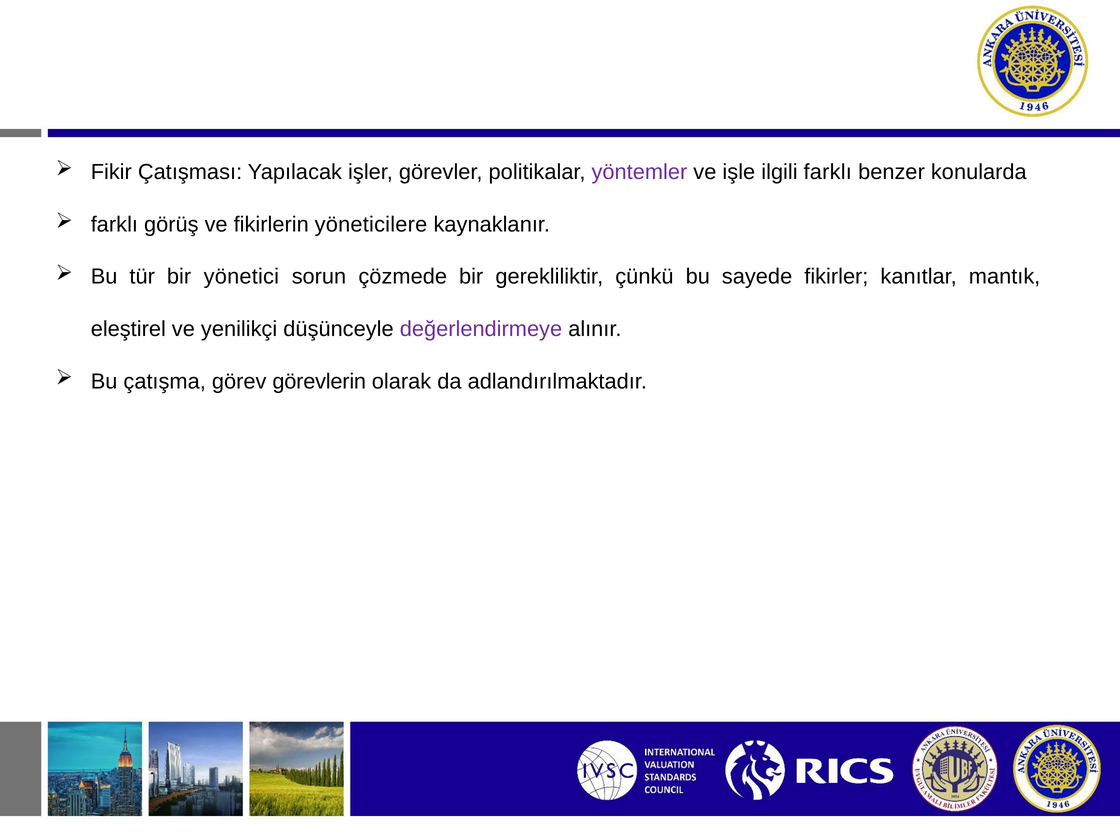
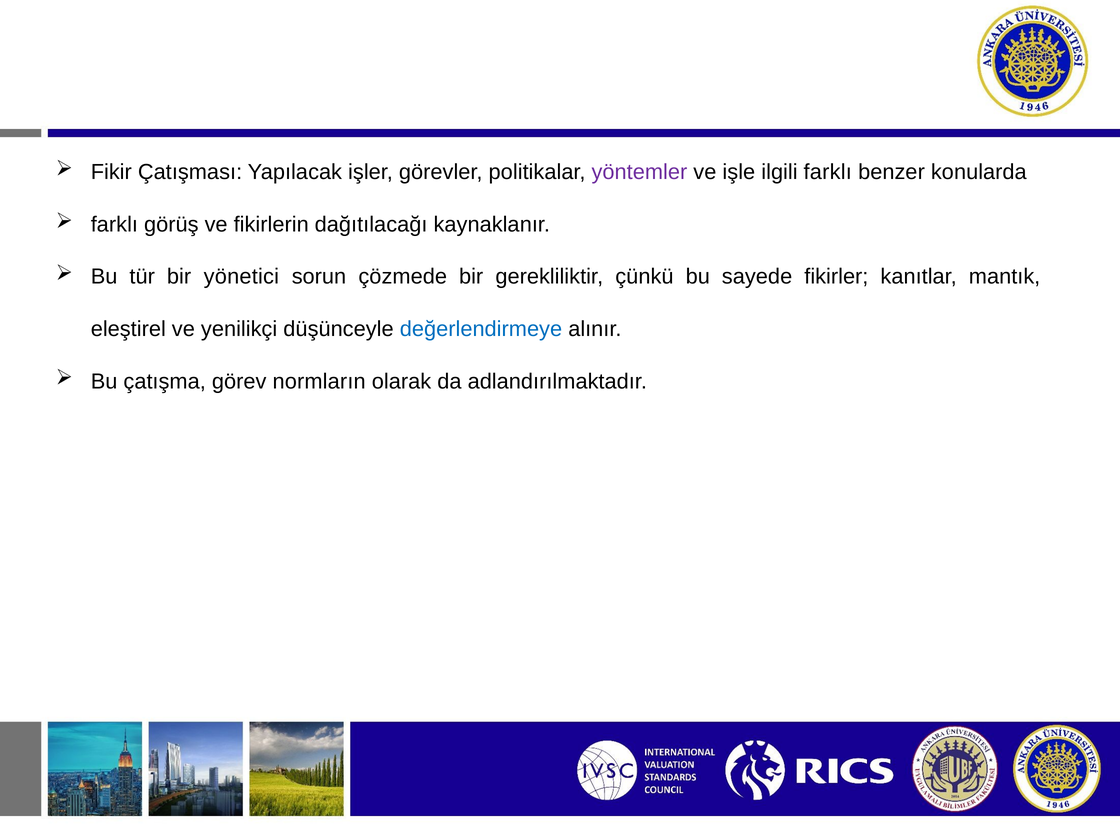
yöneticilere: yöneticilere -> dağıtılacağı
değerlendirmeye colour: purple -> blue
görevlerin: görevlerin -> normların
